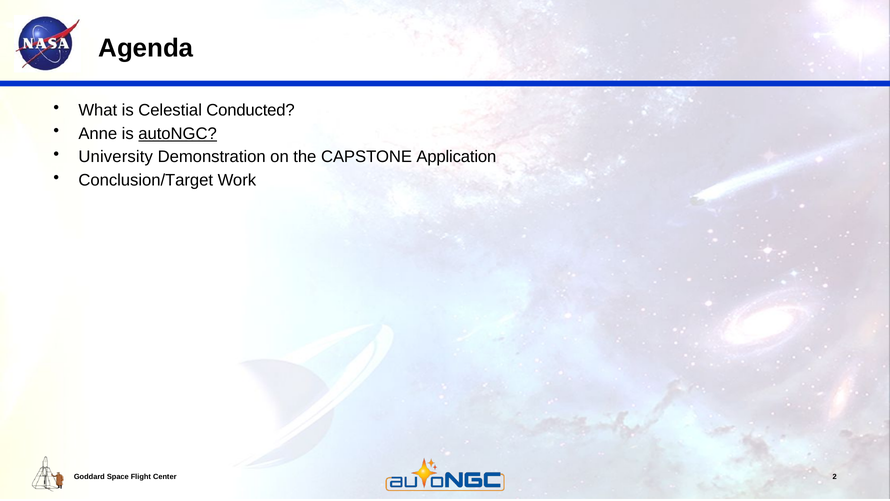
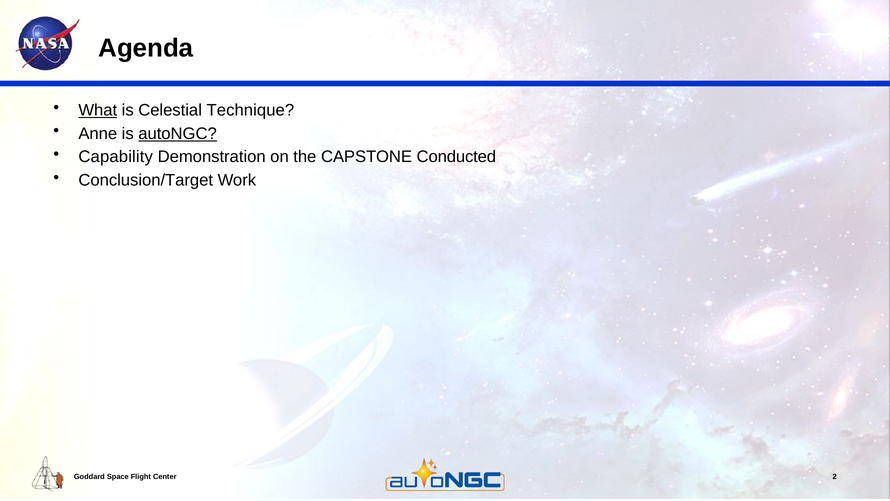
What underline: none -> present
Conducted: Conducted -> Technique
University: University -> Capability
Application: Application -> Conducted
